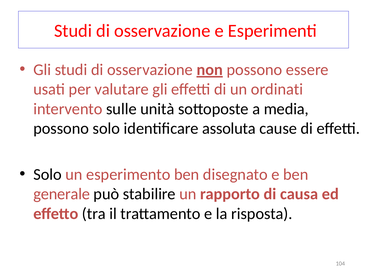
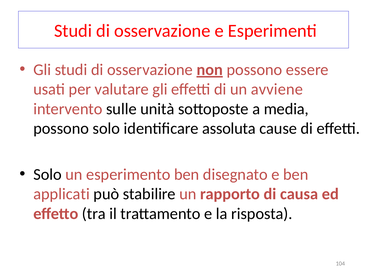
ordinati: ordinati -> avviene
generale: generale -> applicati
